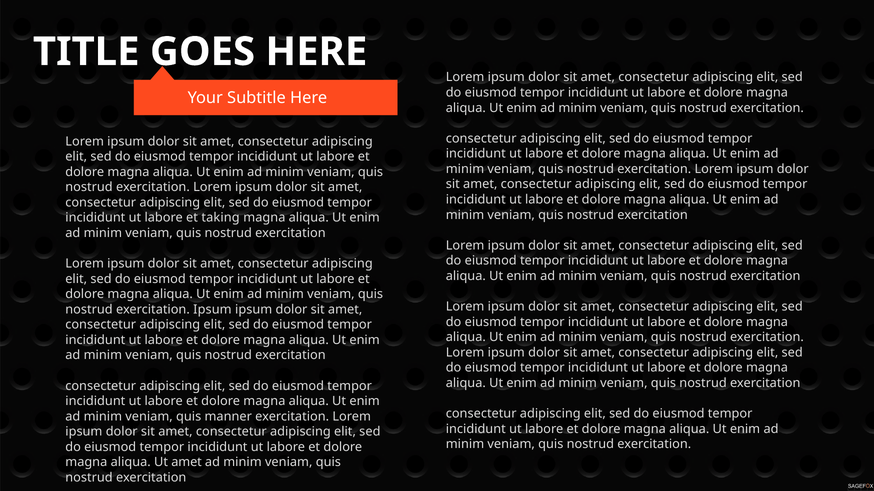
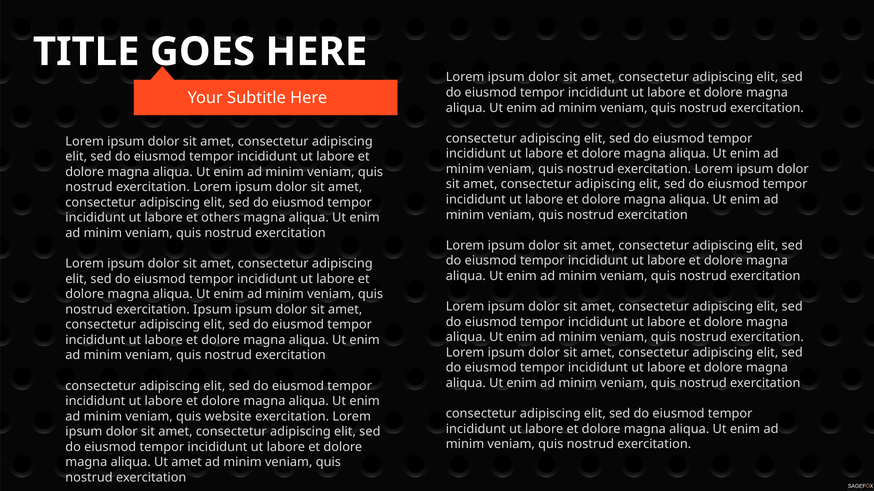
taking: taking -> others
manner: manner -> website
